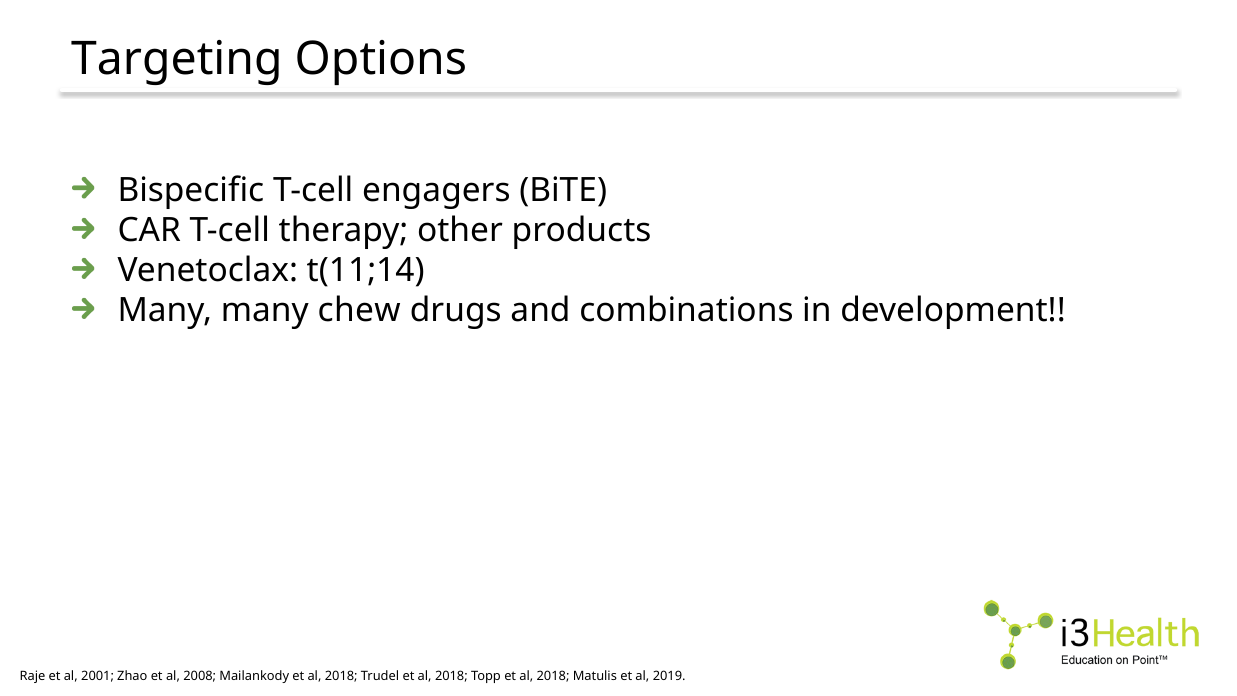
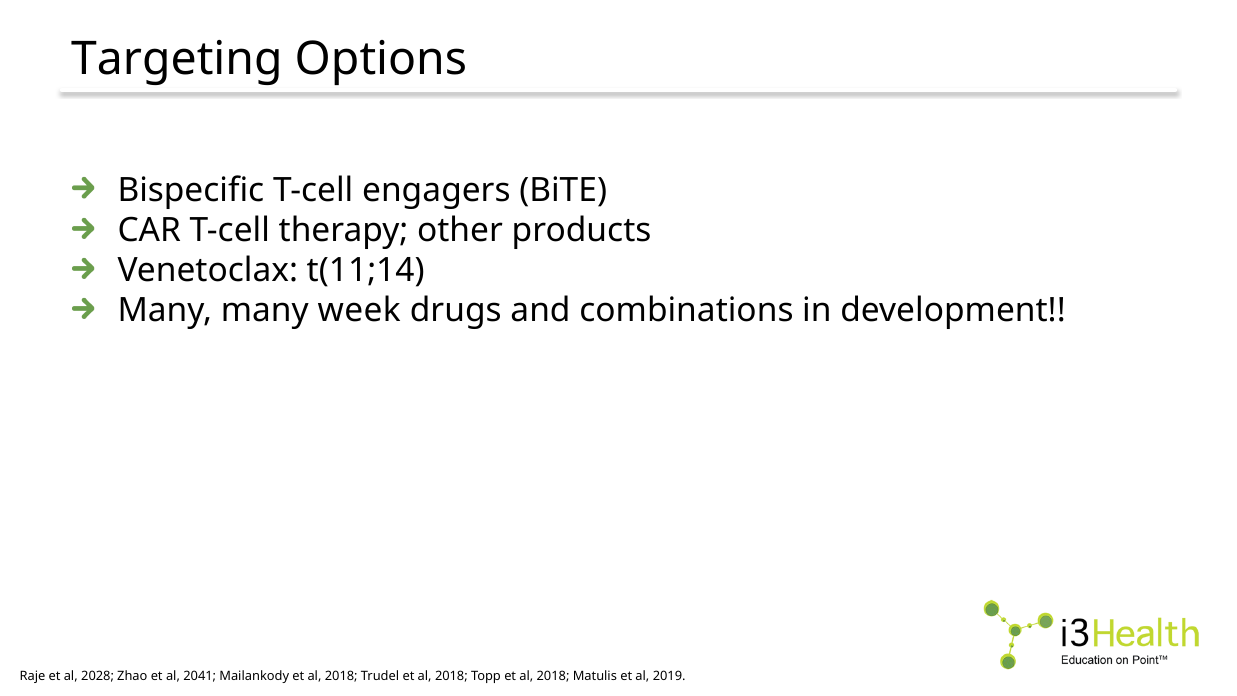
chew: chew -> week
2001: 2001 -> 2028
2008: 2008 -> 2041
